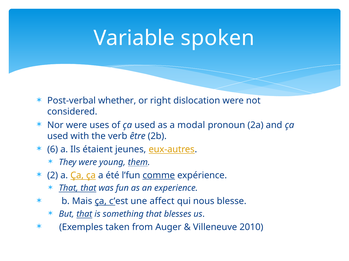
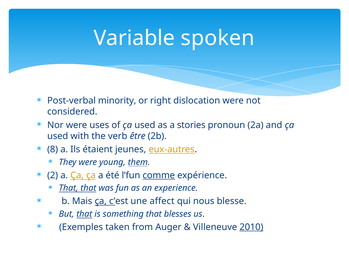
whether: whether -> minority
modal: modal -> stories
6: 6 -> 8
2010 underline: none -> present
